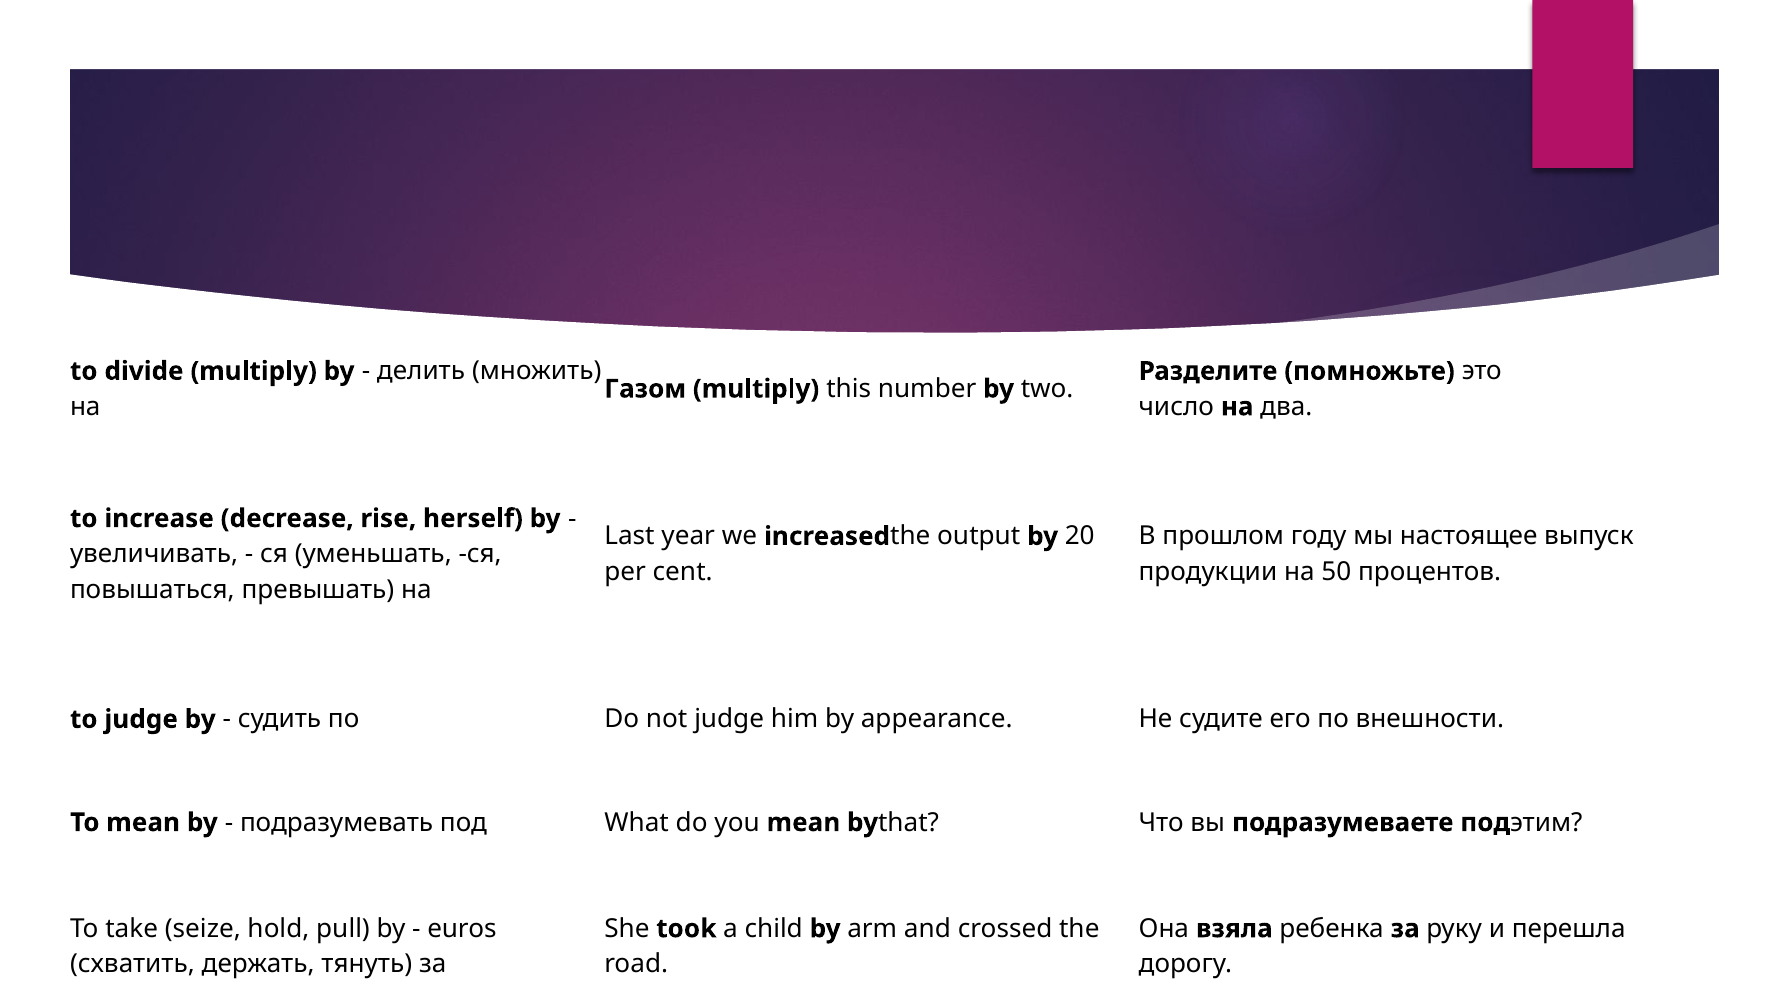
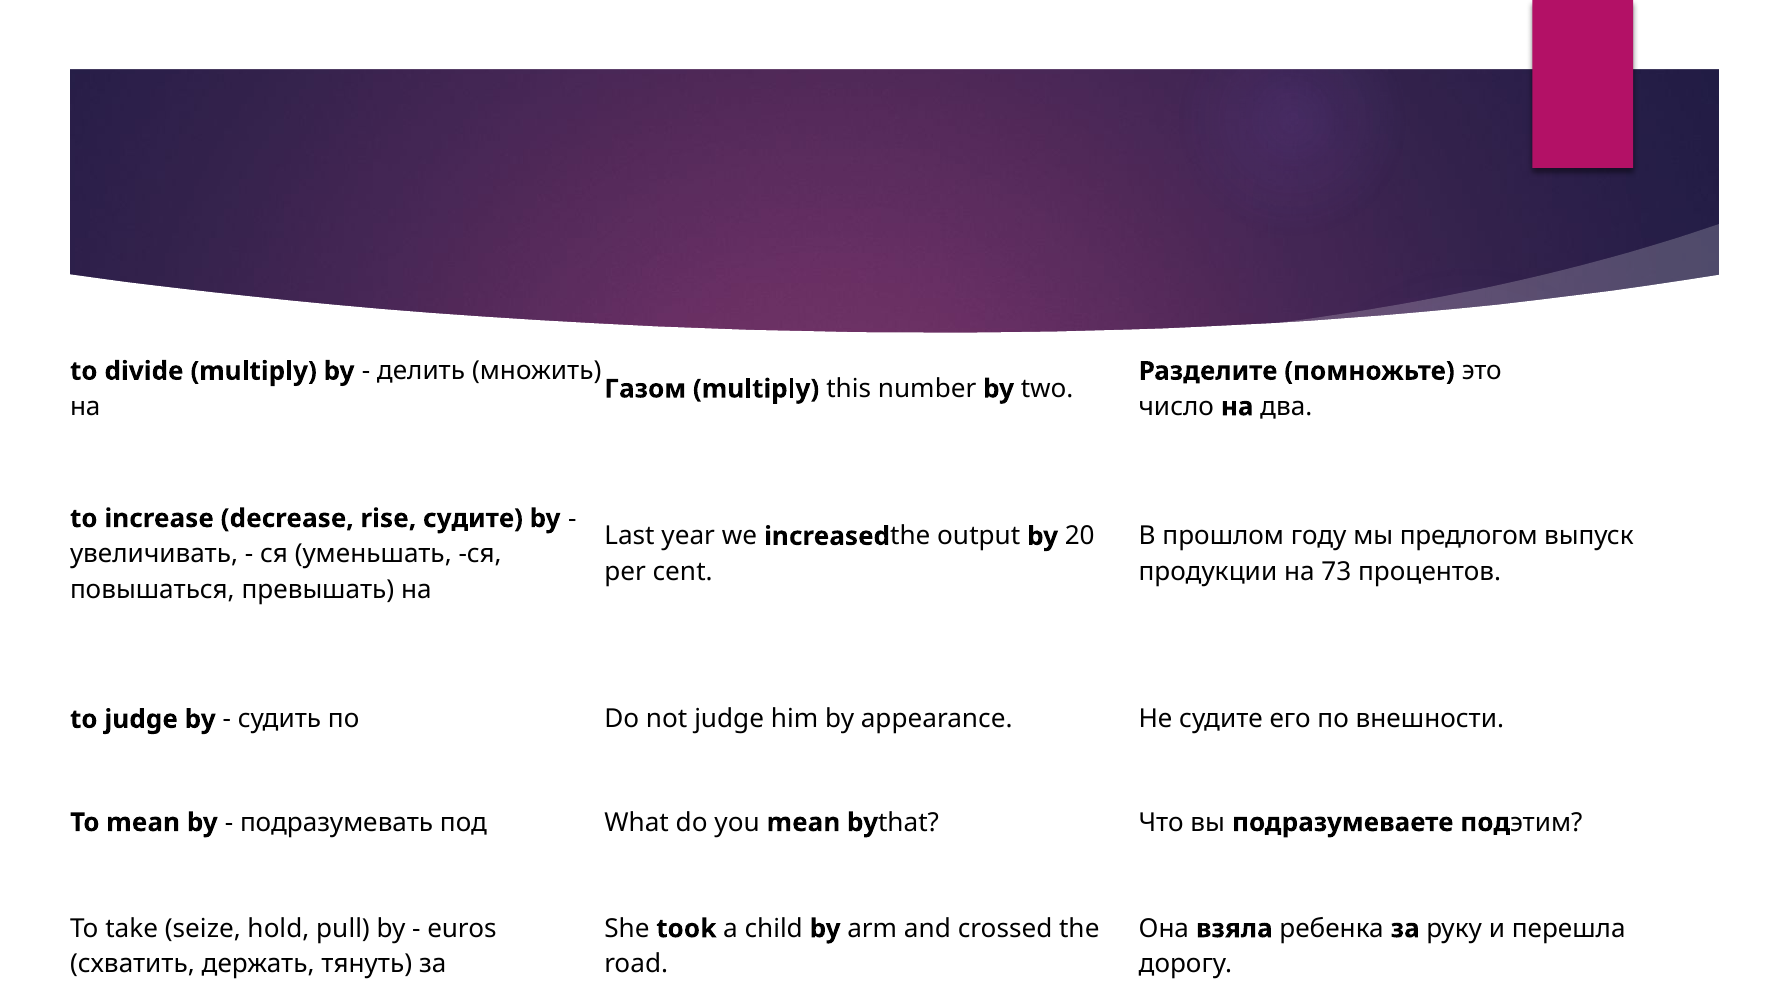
rise herself: herself -> судите
мы настоящее: настоящее -> предлогом
50: 50 -> 73
